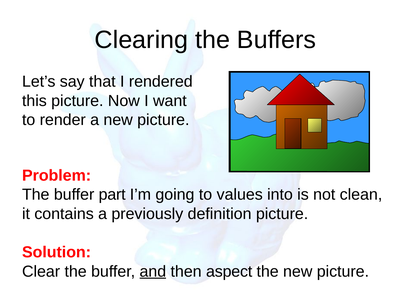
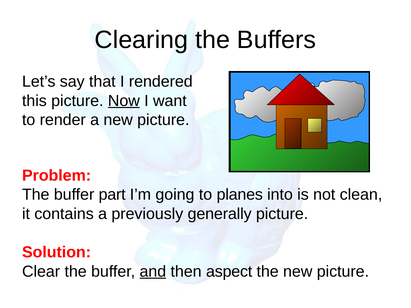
Now underline: none -> present
values: values -> planes
definition: definition -> generally
